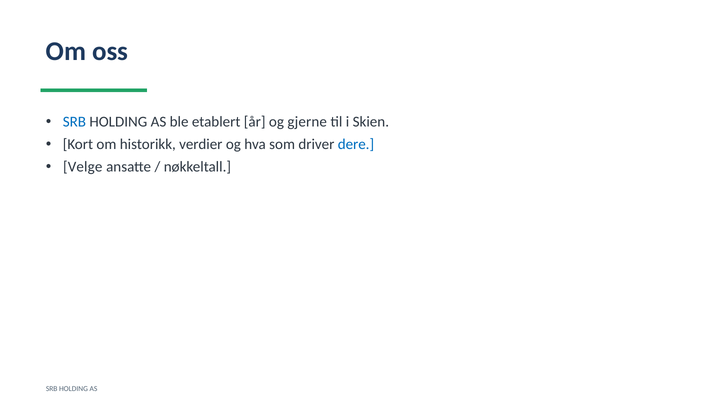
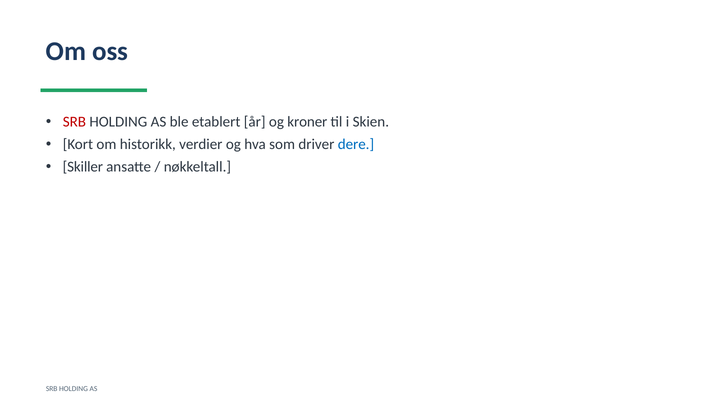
SRB at (74, 122) colour: blue -> red
gjerne: gjerne -> kroner
Velge: Velge -> Skiller
